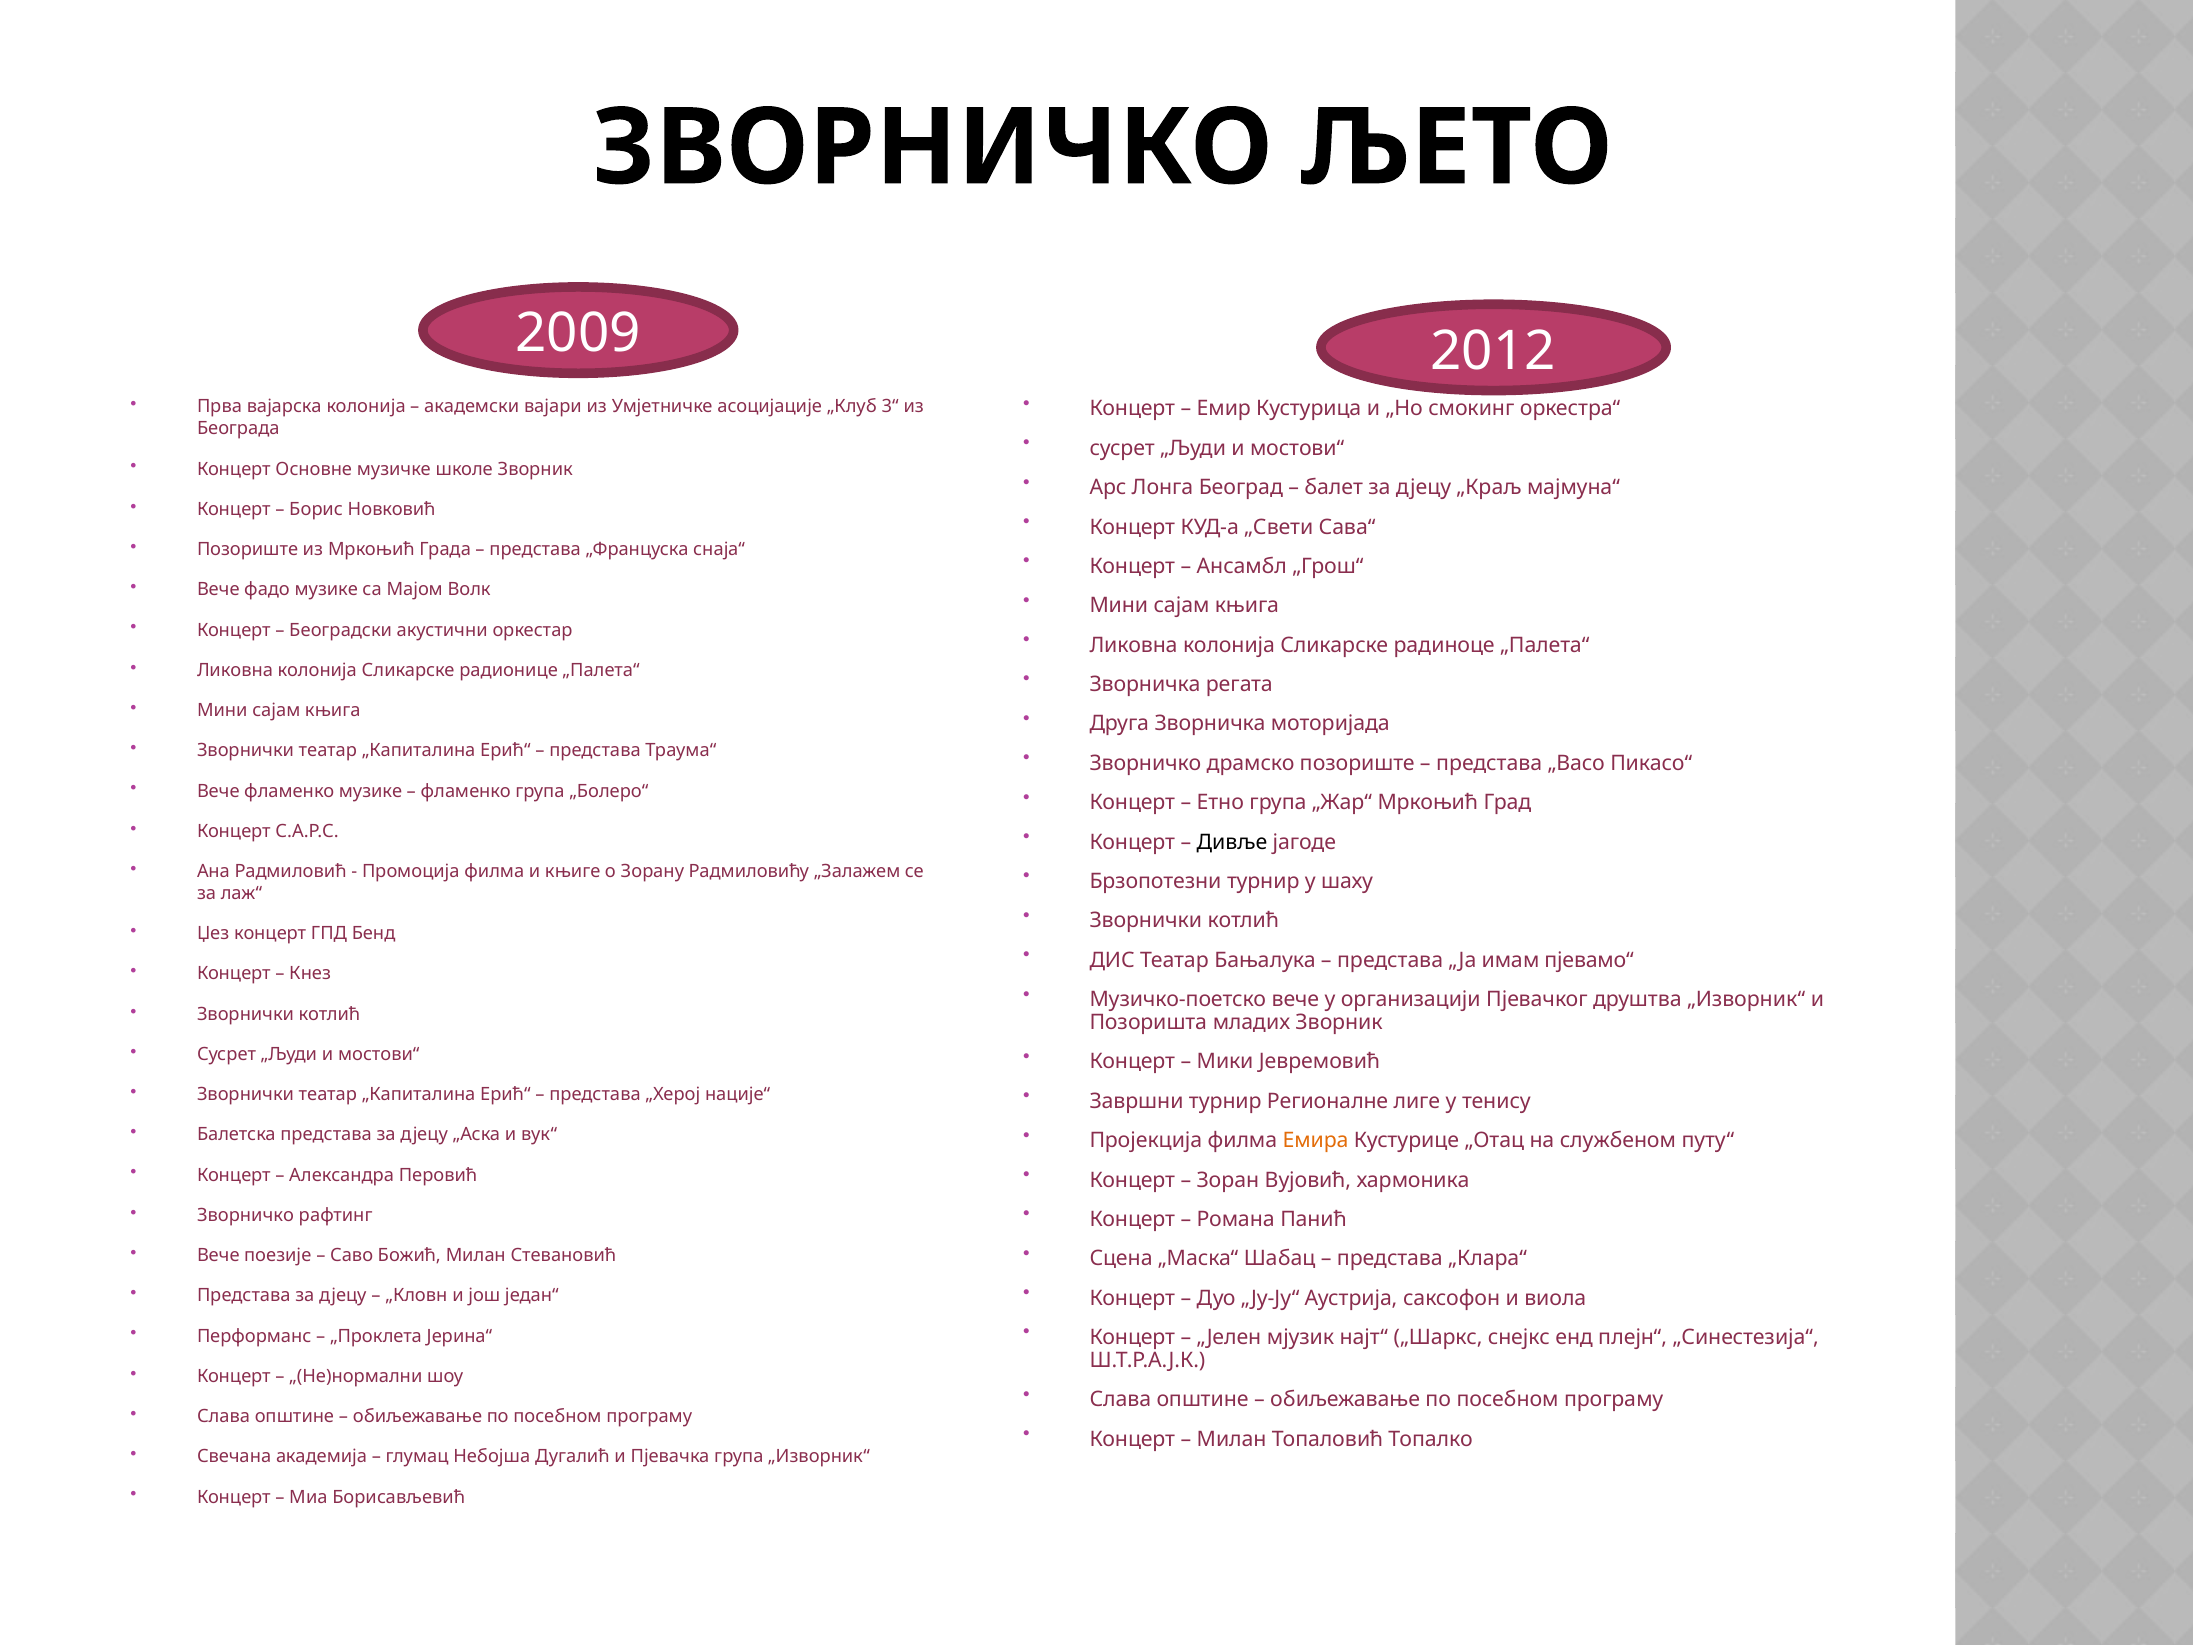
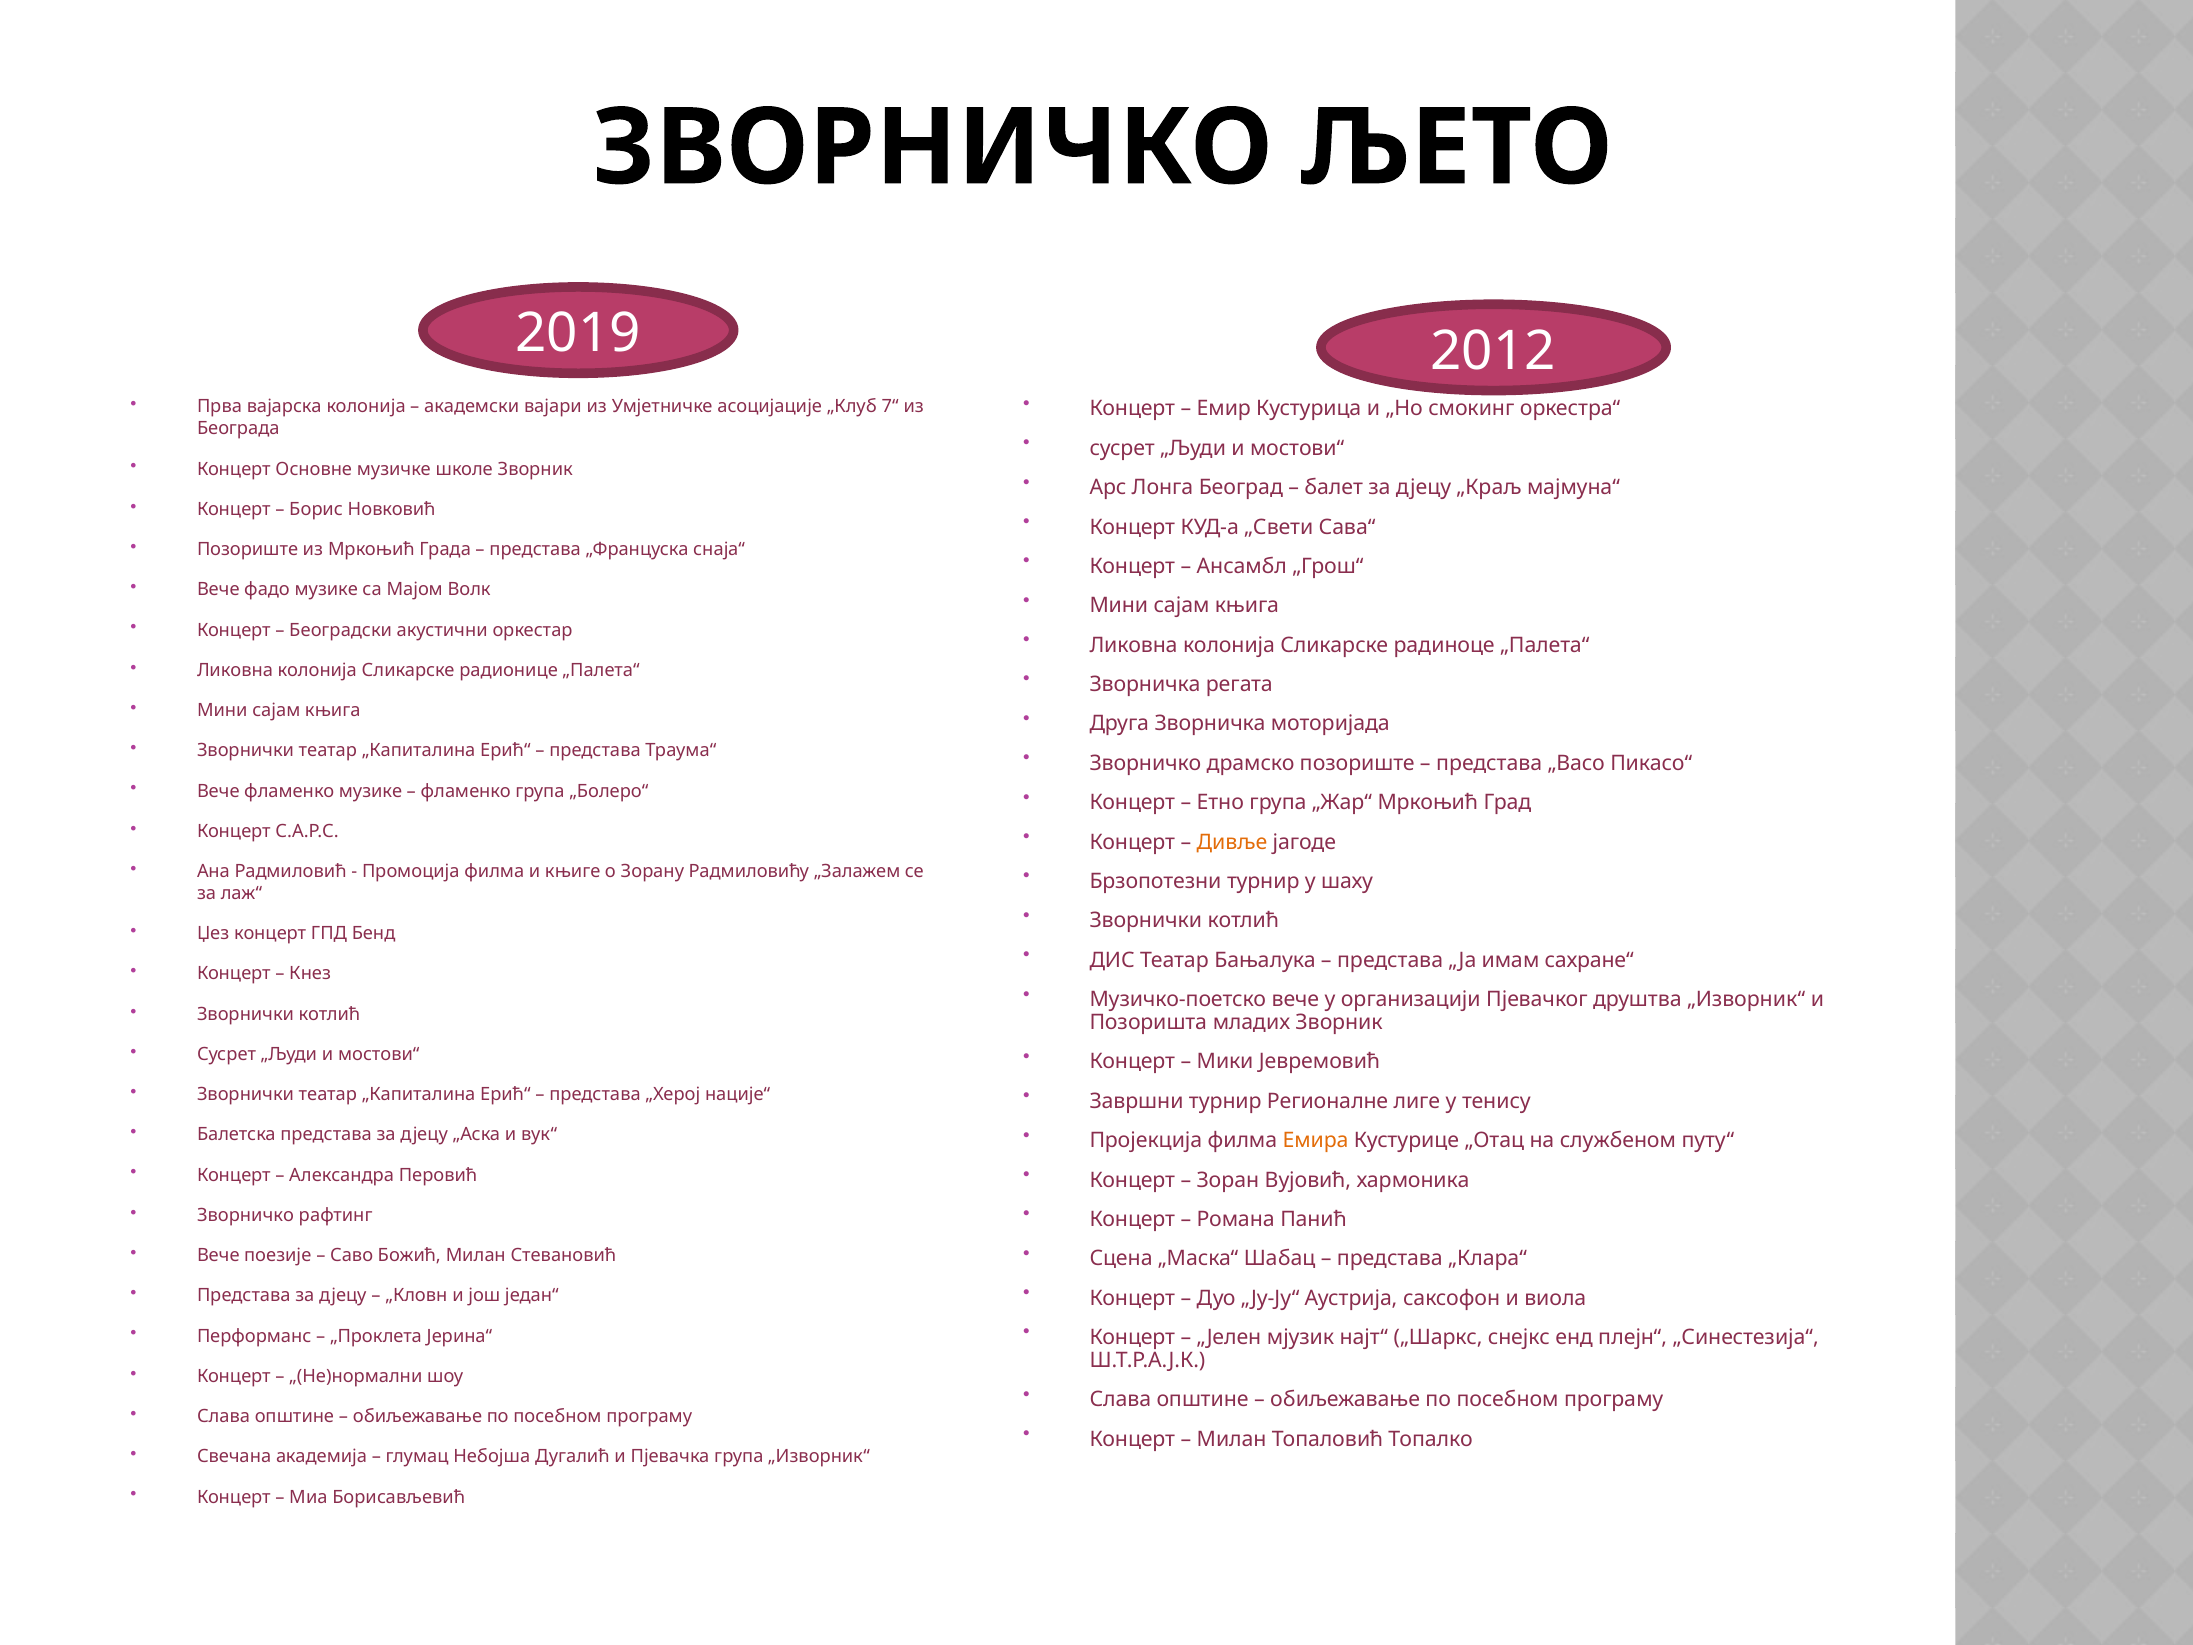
2009: 2009 -> 2019
3“: 3“ -> 7“
Дивље colour: black -> orange
пјевамо“: пјевамо“ -> сахране“
